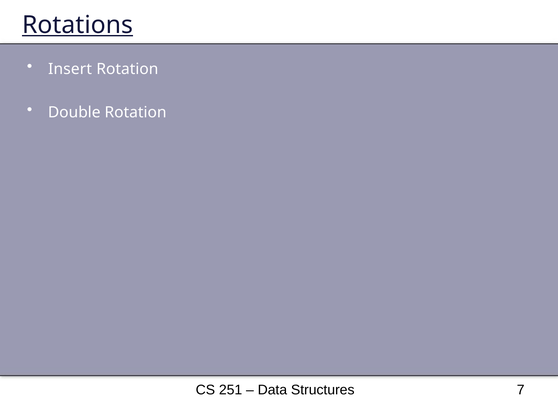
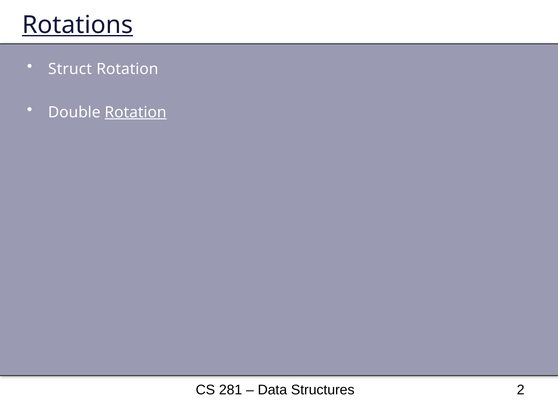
Insert: Insert -> Struct
Rotation at (136, 112) underline: none -> present
251: 251 -> 281
7: 7 -> 2
